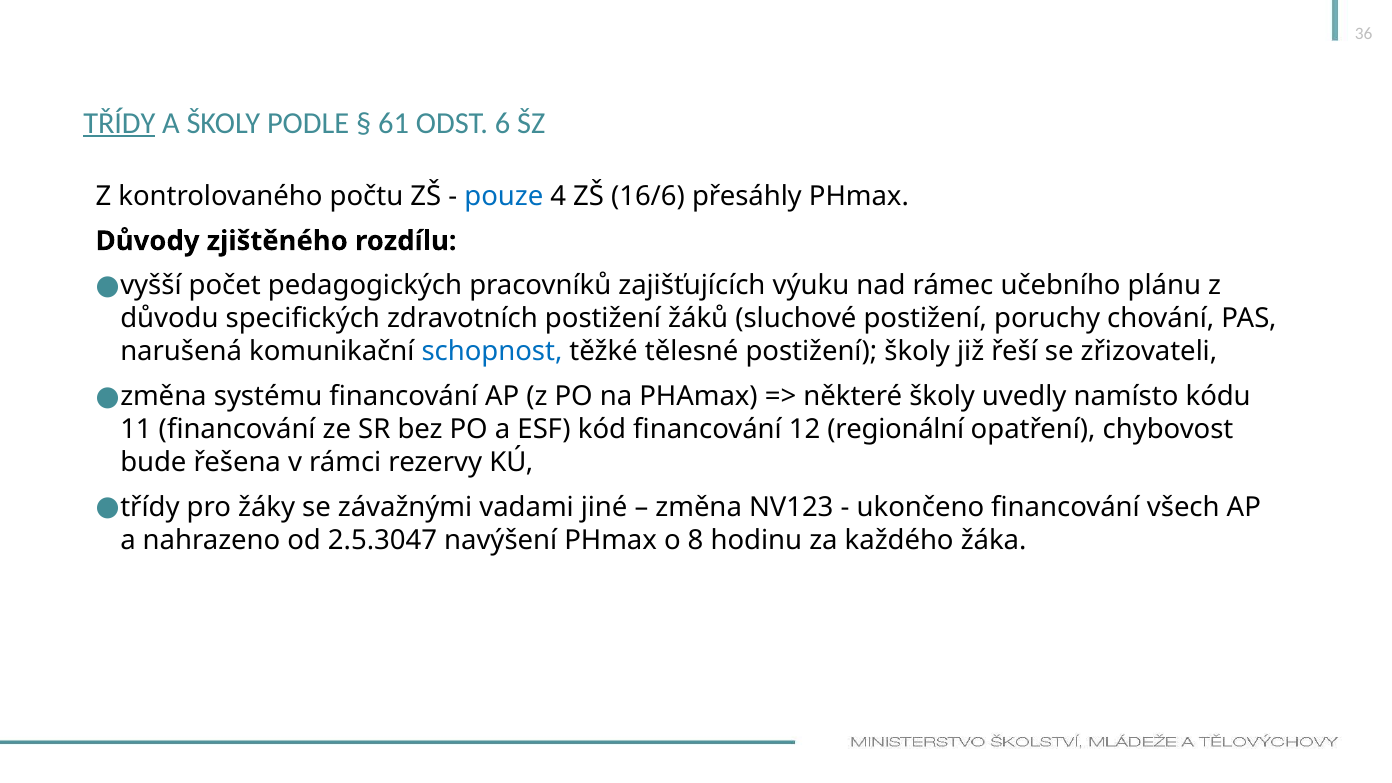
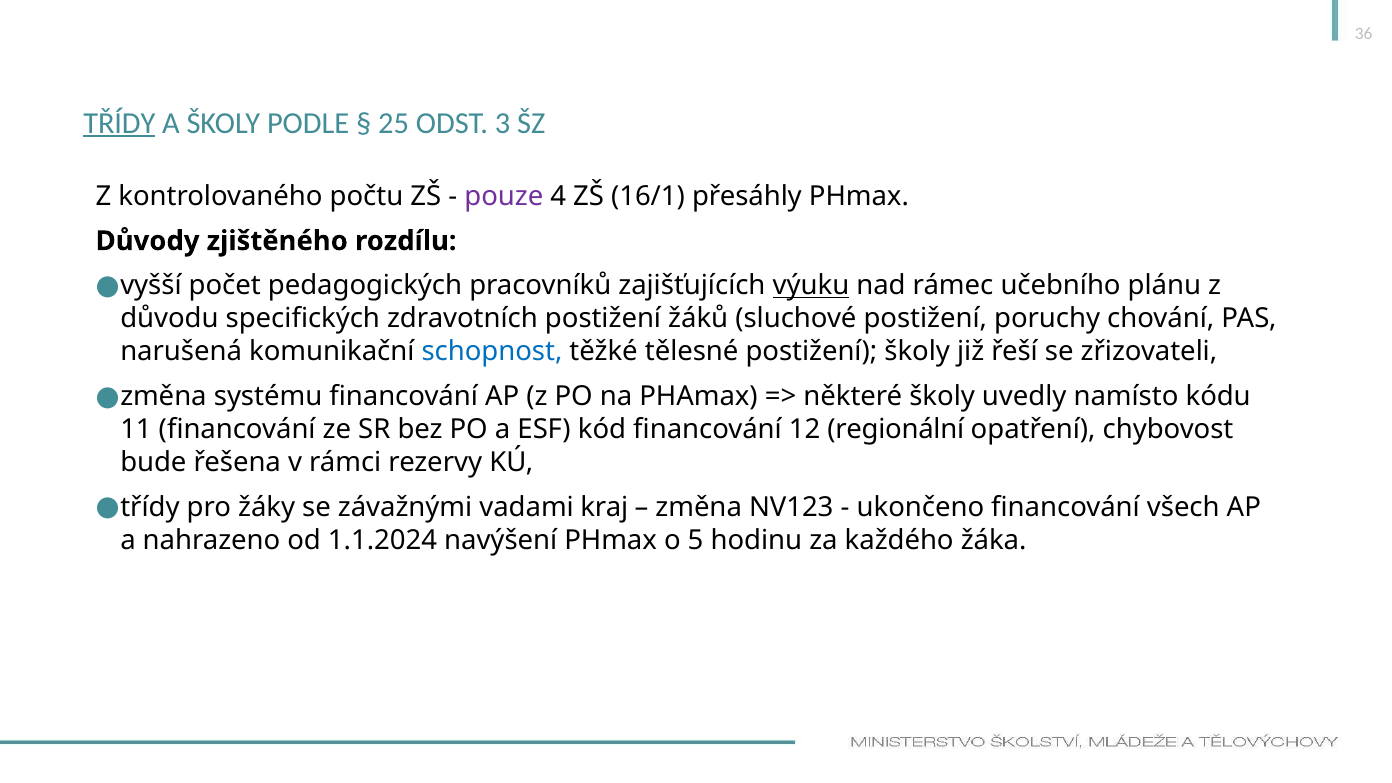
61: 61 -> 25
6: 6 -> 3
pouze colour: blue -> purple
16/6: 16/6 -> 16/1
výuku underline: none -> present
jiné: jiné -> kraj
2.5.3047: 2.5.3047 -> 1.1.2024
8: 8 -> 5
